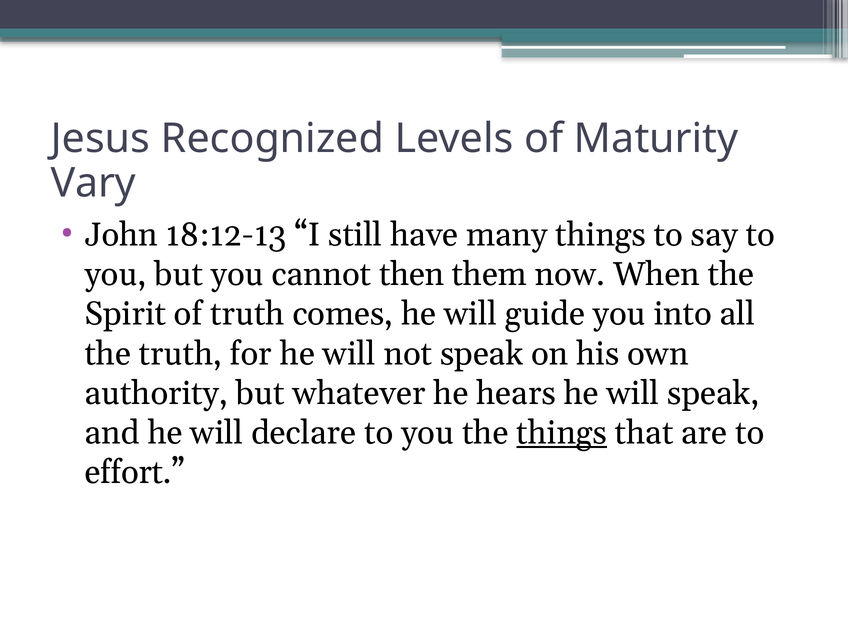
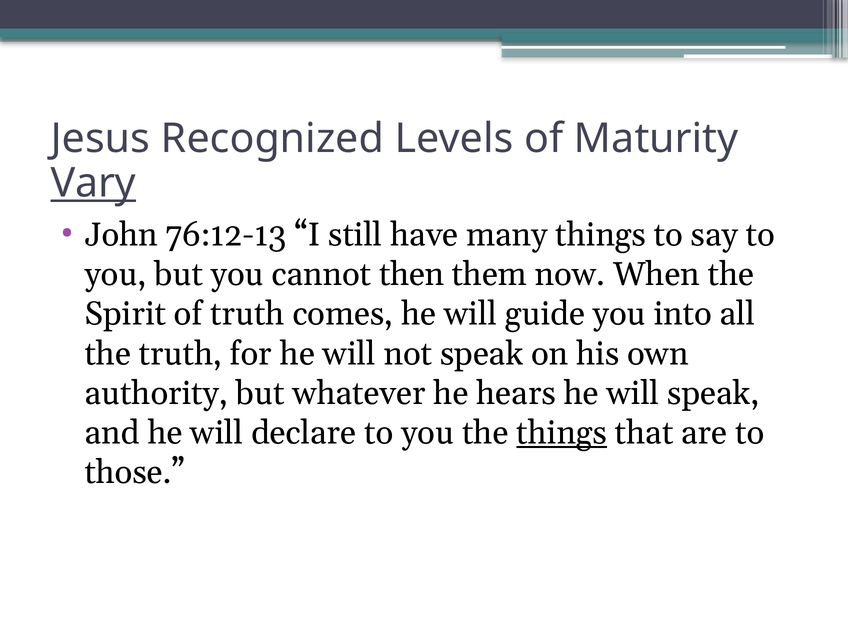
Vary underline: none -> present
18:12-13: 18:12-13 -> 76:12-13
effort: effort -> those
